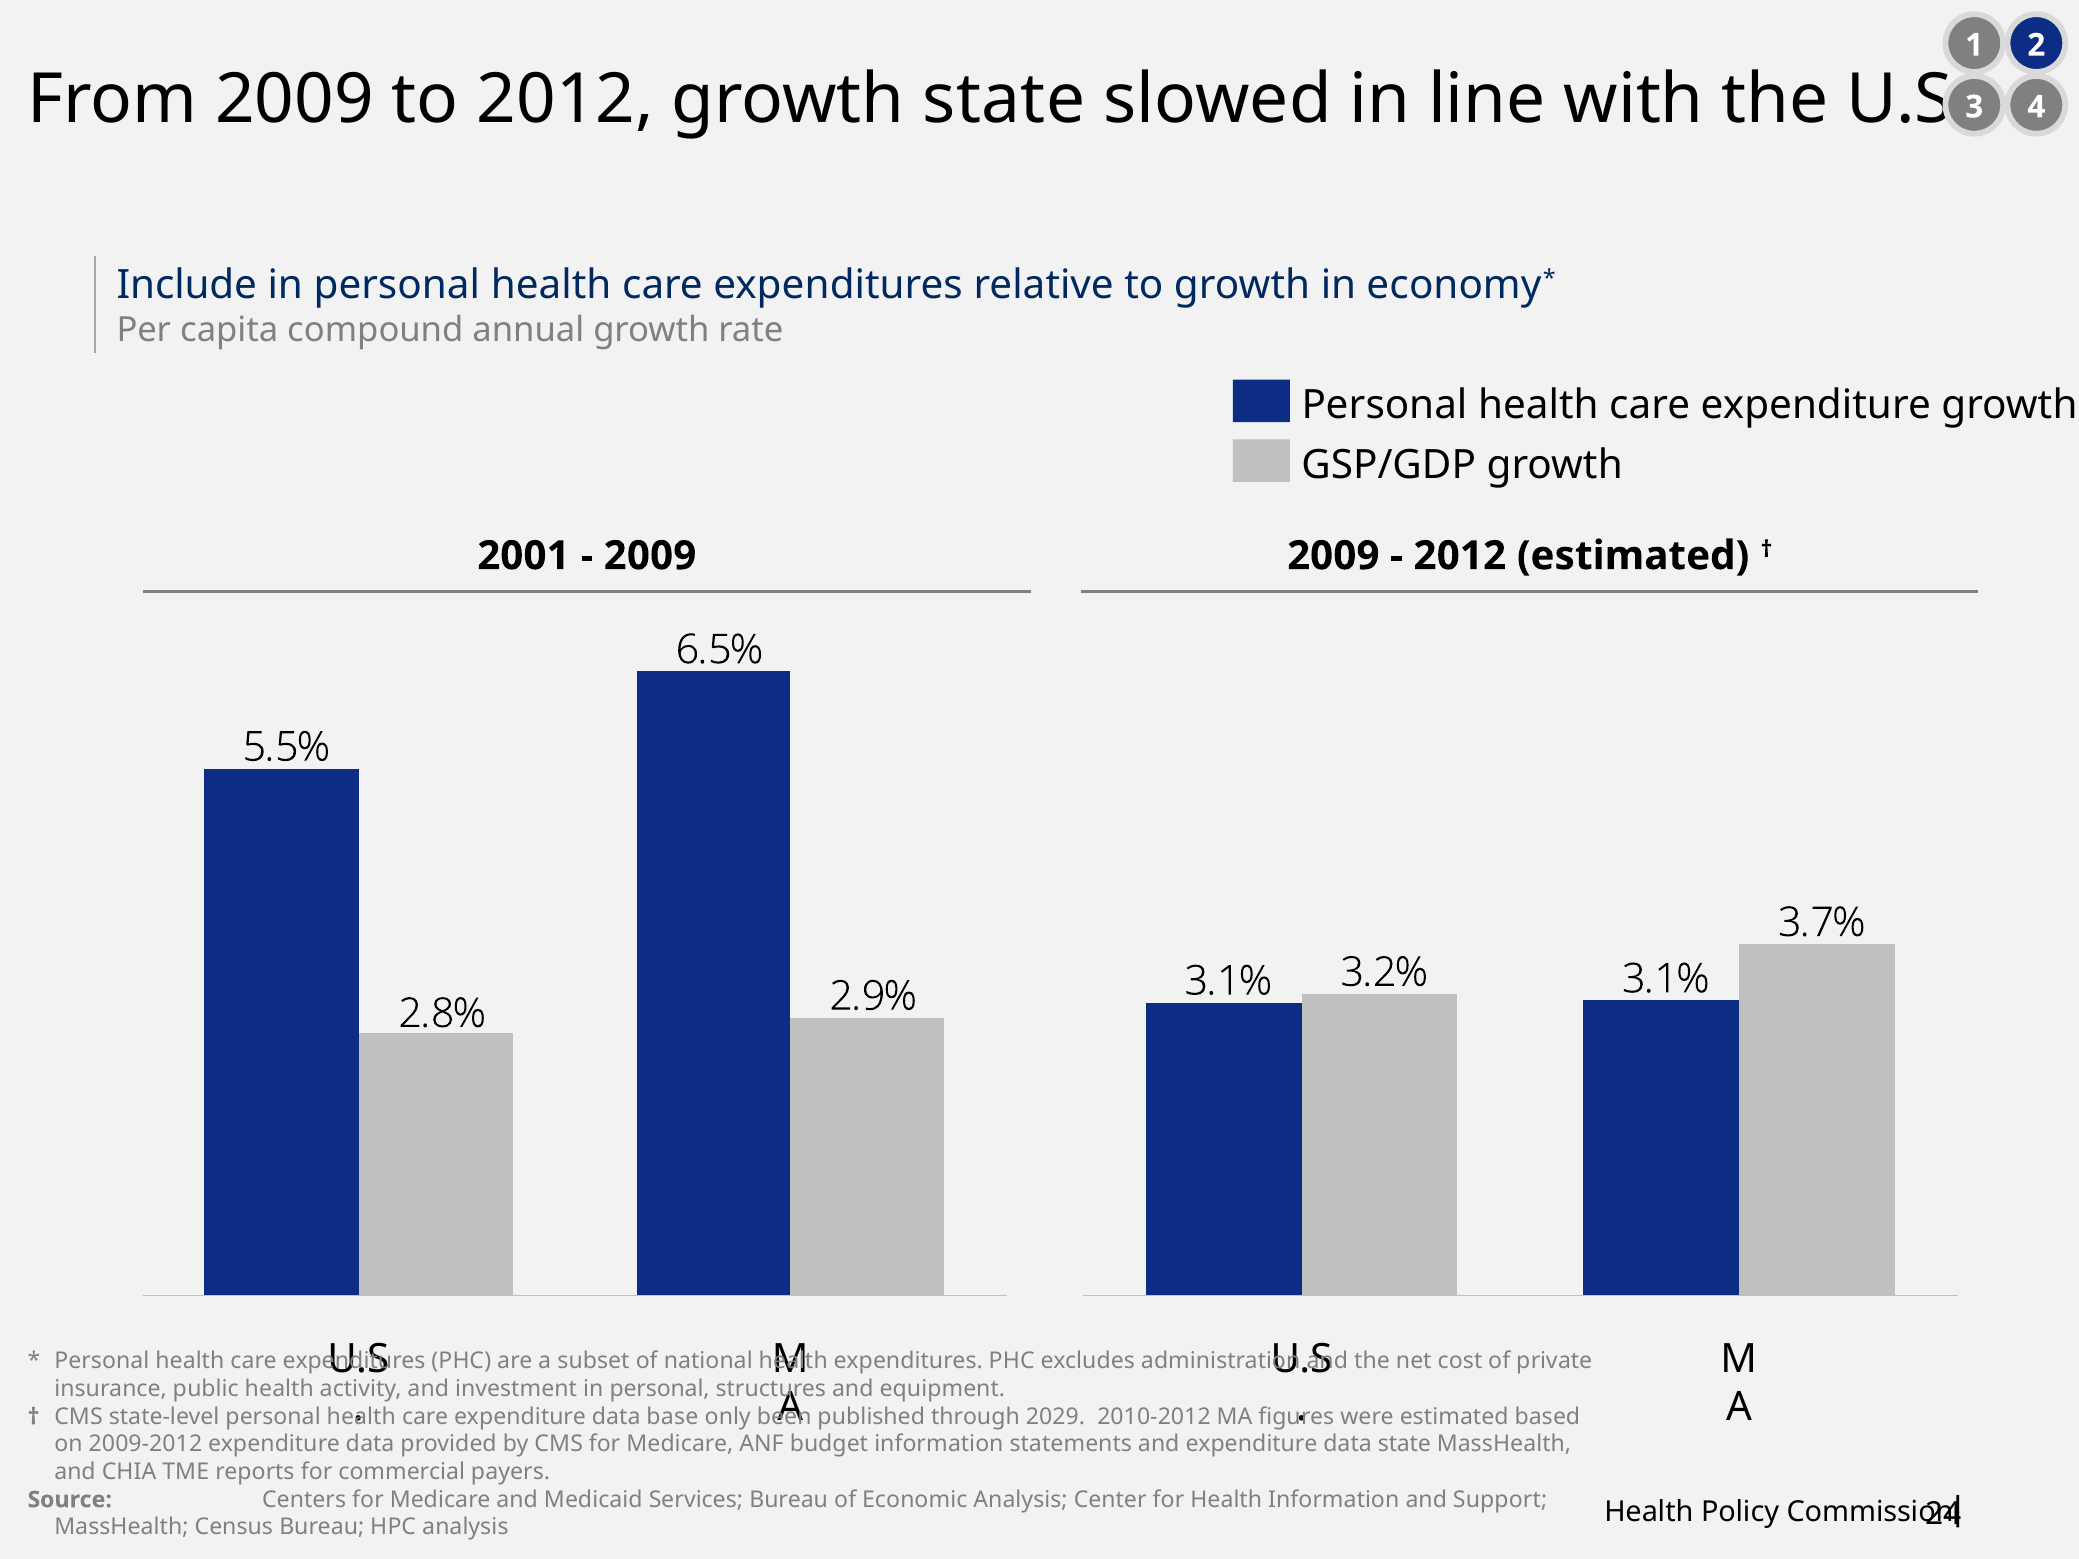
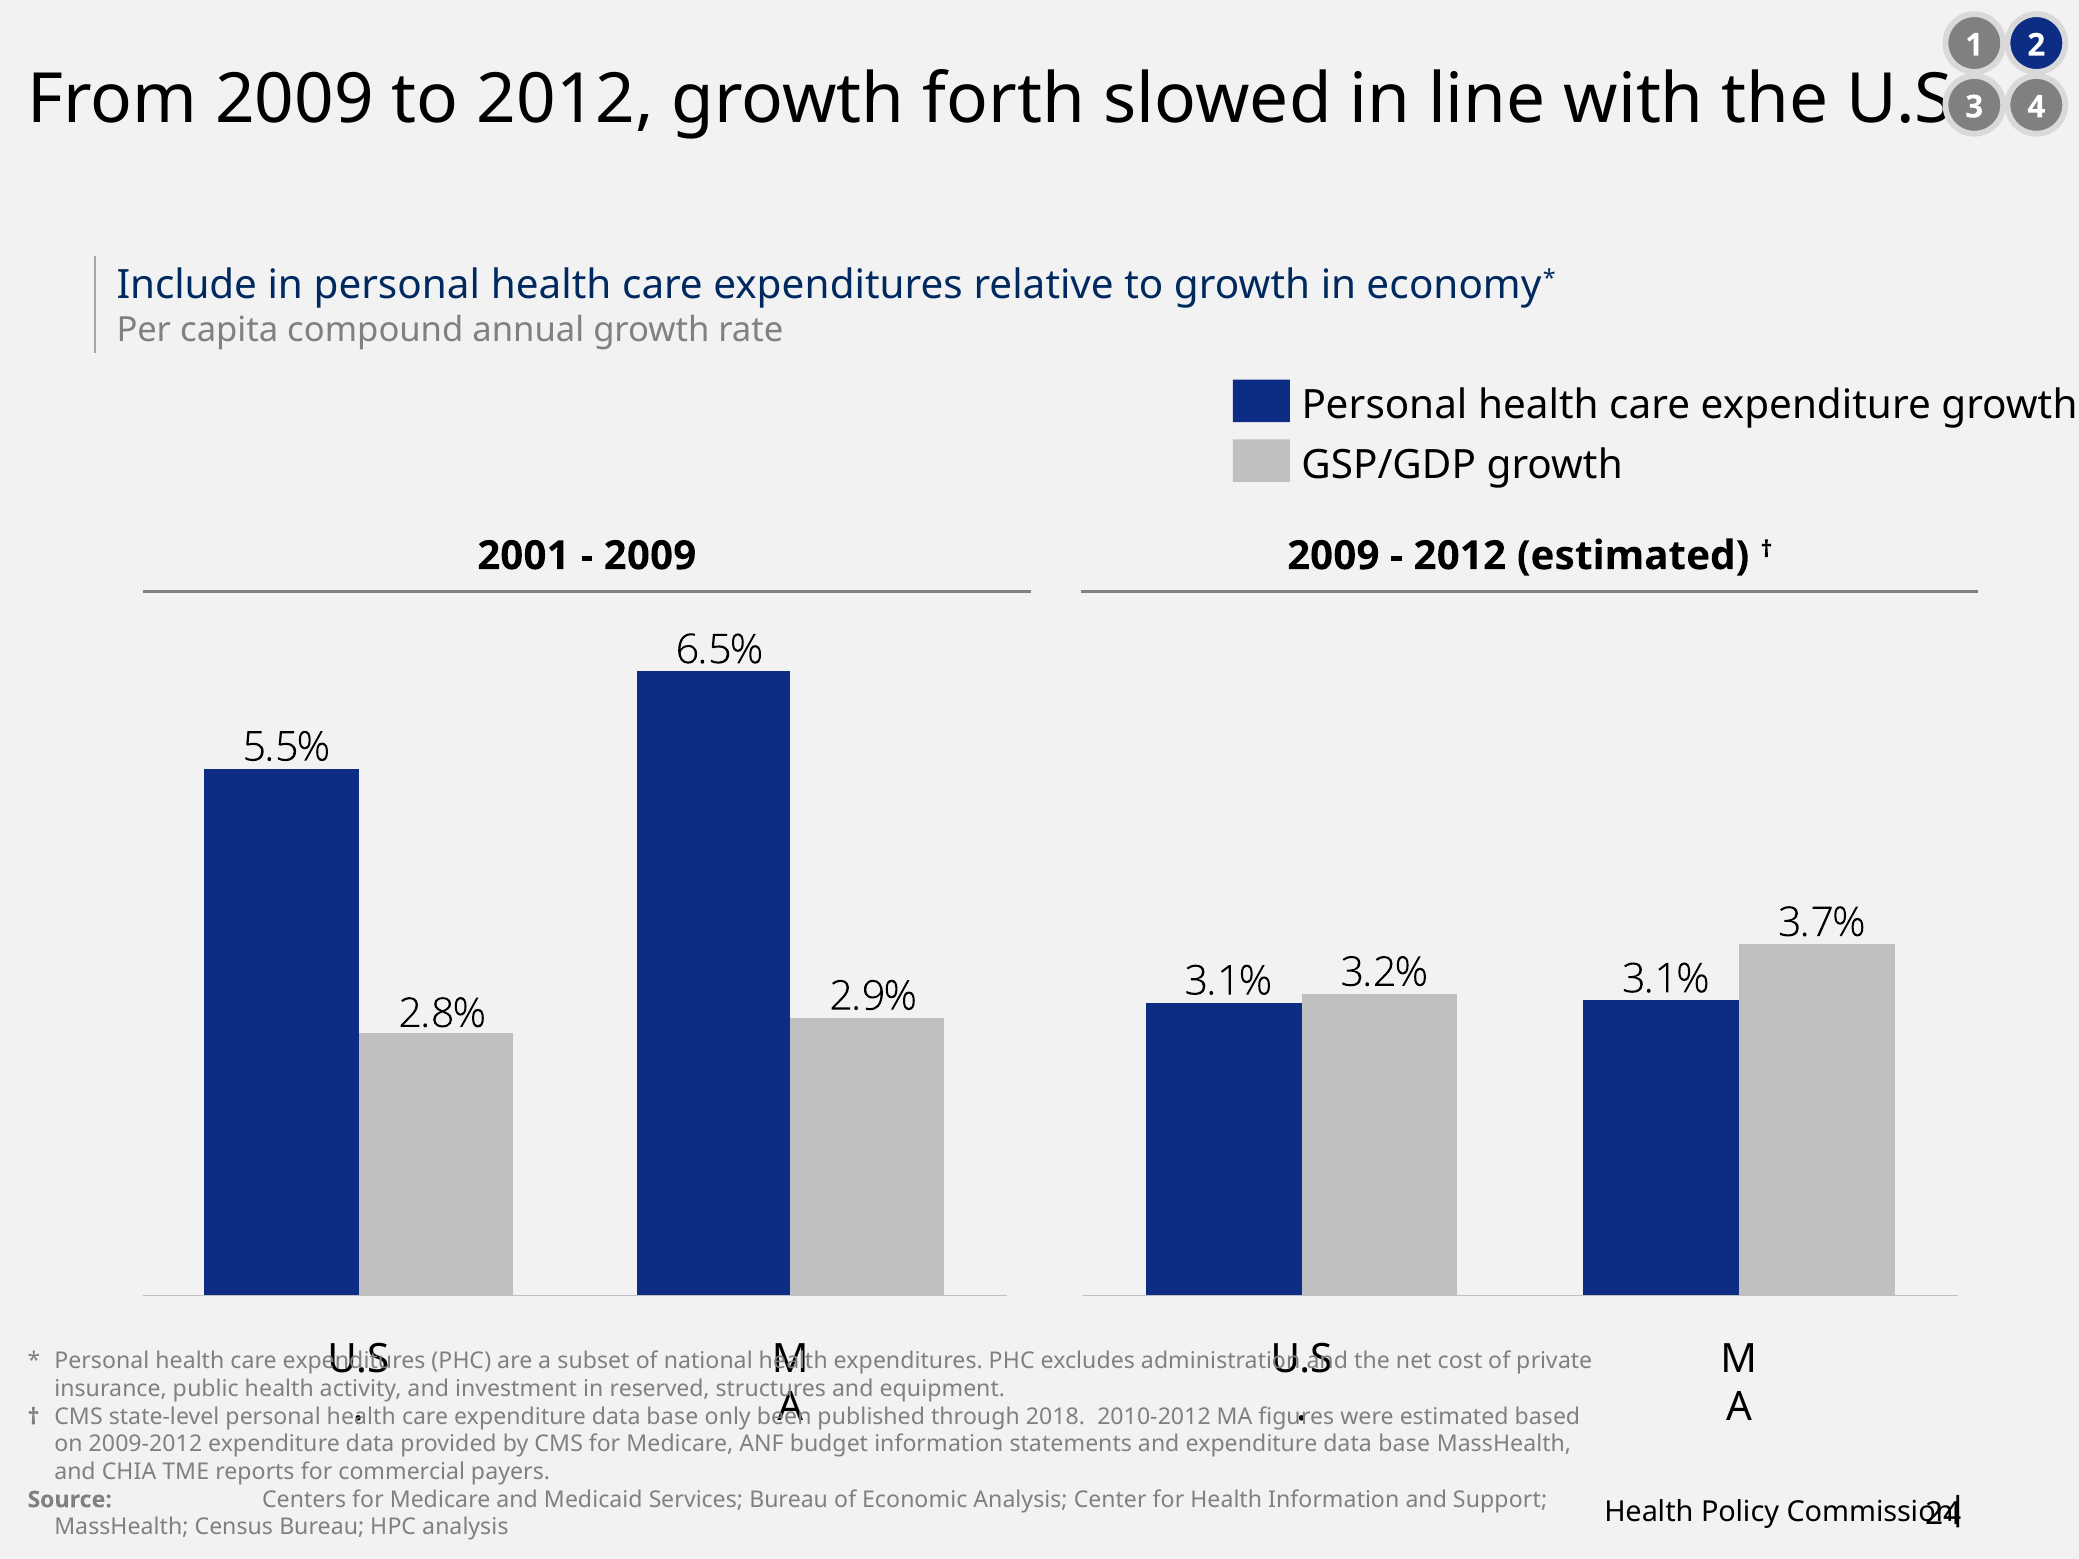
growth state: state -> forth
investment in personal: personal -> reserved
2029: 2029 -> 2018
and expenditure data state: state -> base
